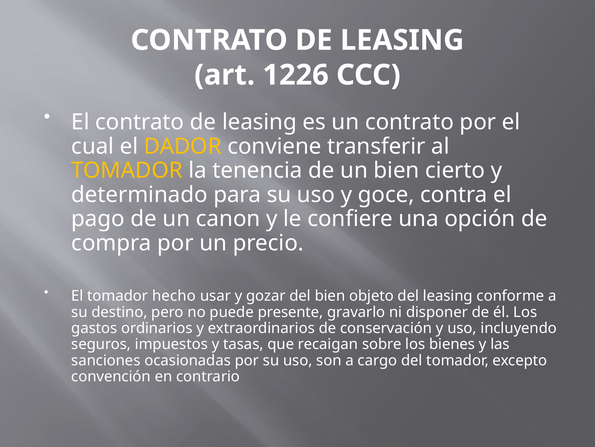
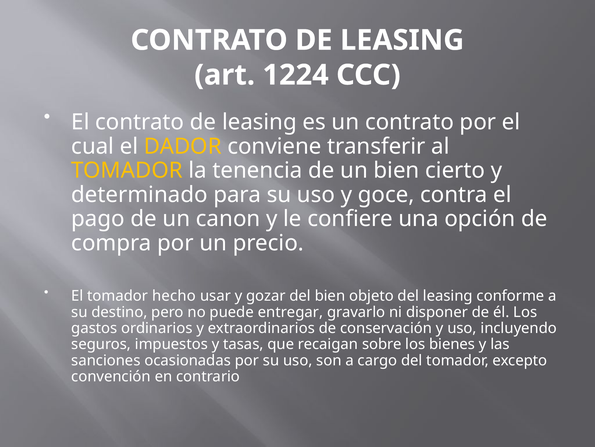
1226: 1226 -> 1224
presente: presente -> entregar
